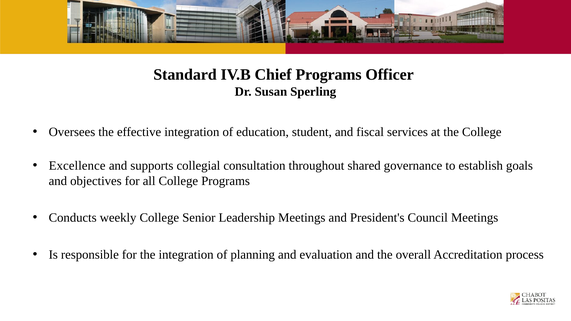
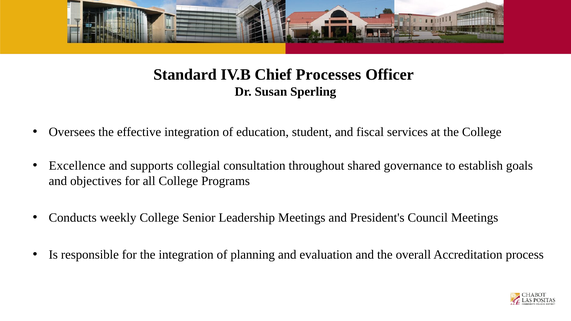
Chief Programs: Programs -> Processes
